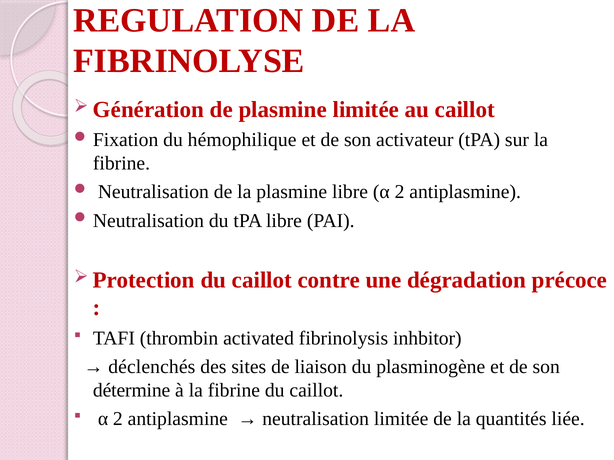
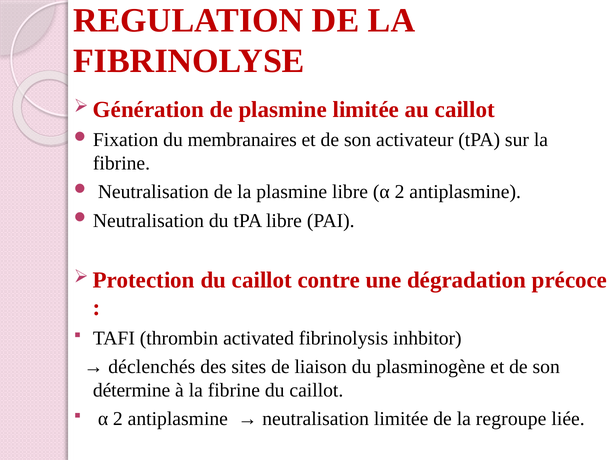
hémophilique: hémophilique -> membranaires
quantités: quantités -> regroupe
